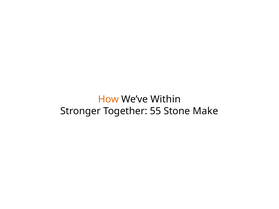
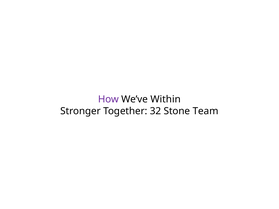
How colour: orange -> purple
55: 55 -> 32
Make: Make -> Team
